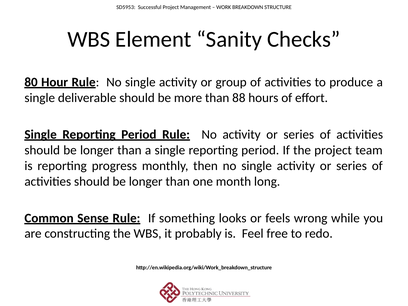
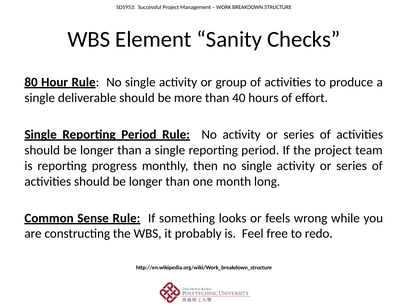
88: 88 -> 40
